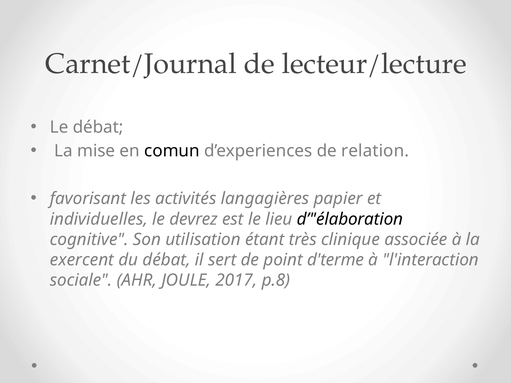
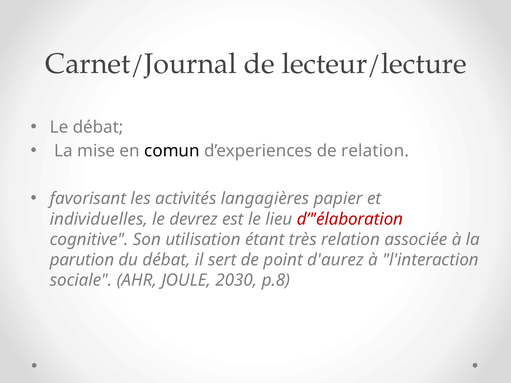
d’"élaboration colour: black -> red
très clinique: clinique -> relation
exercent: exercent -> parution
d'terme: d'terme -> d'aurez
2017: 2017 -> 2030
